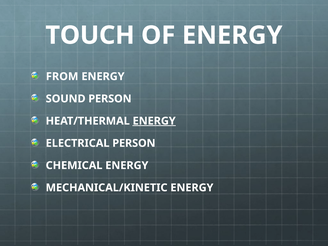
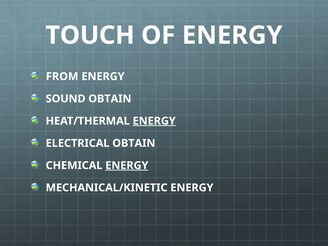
SOUND PERSON: PERSON -> OBTAIN
ELECTRICAL PERSON: PERSON -> OBTAIN
ENERGY at (127, 165) underline: none -> present
